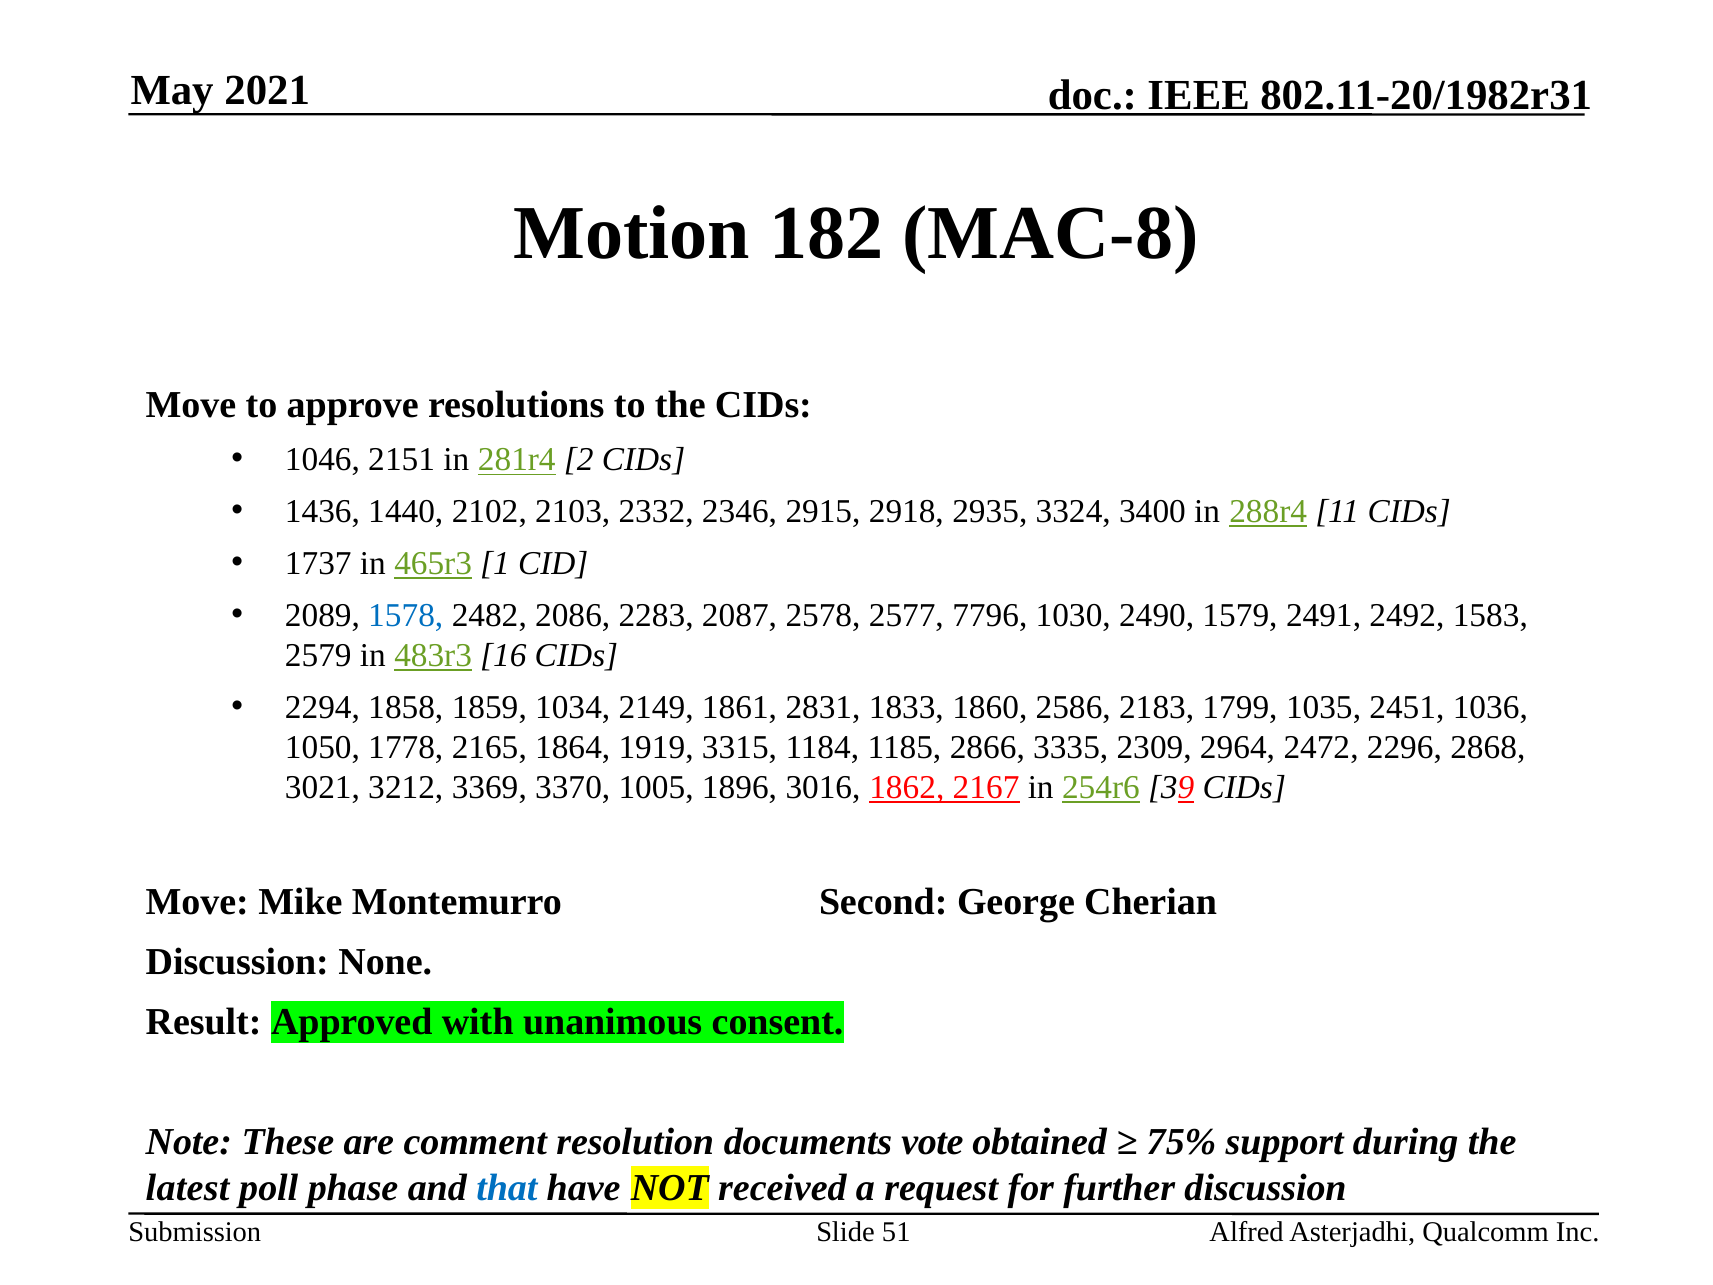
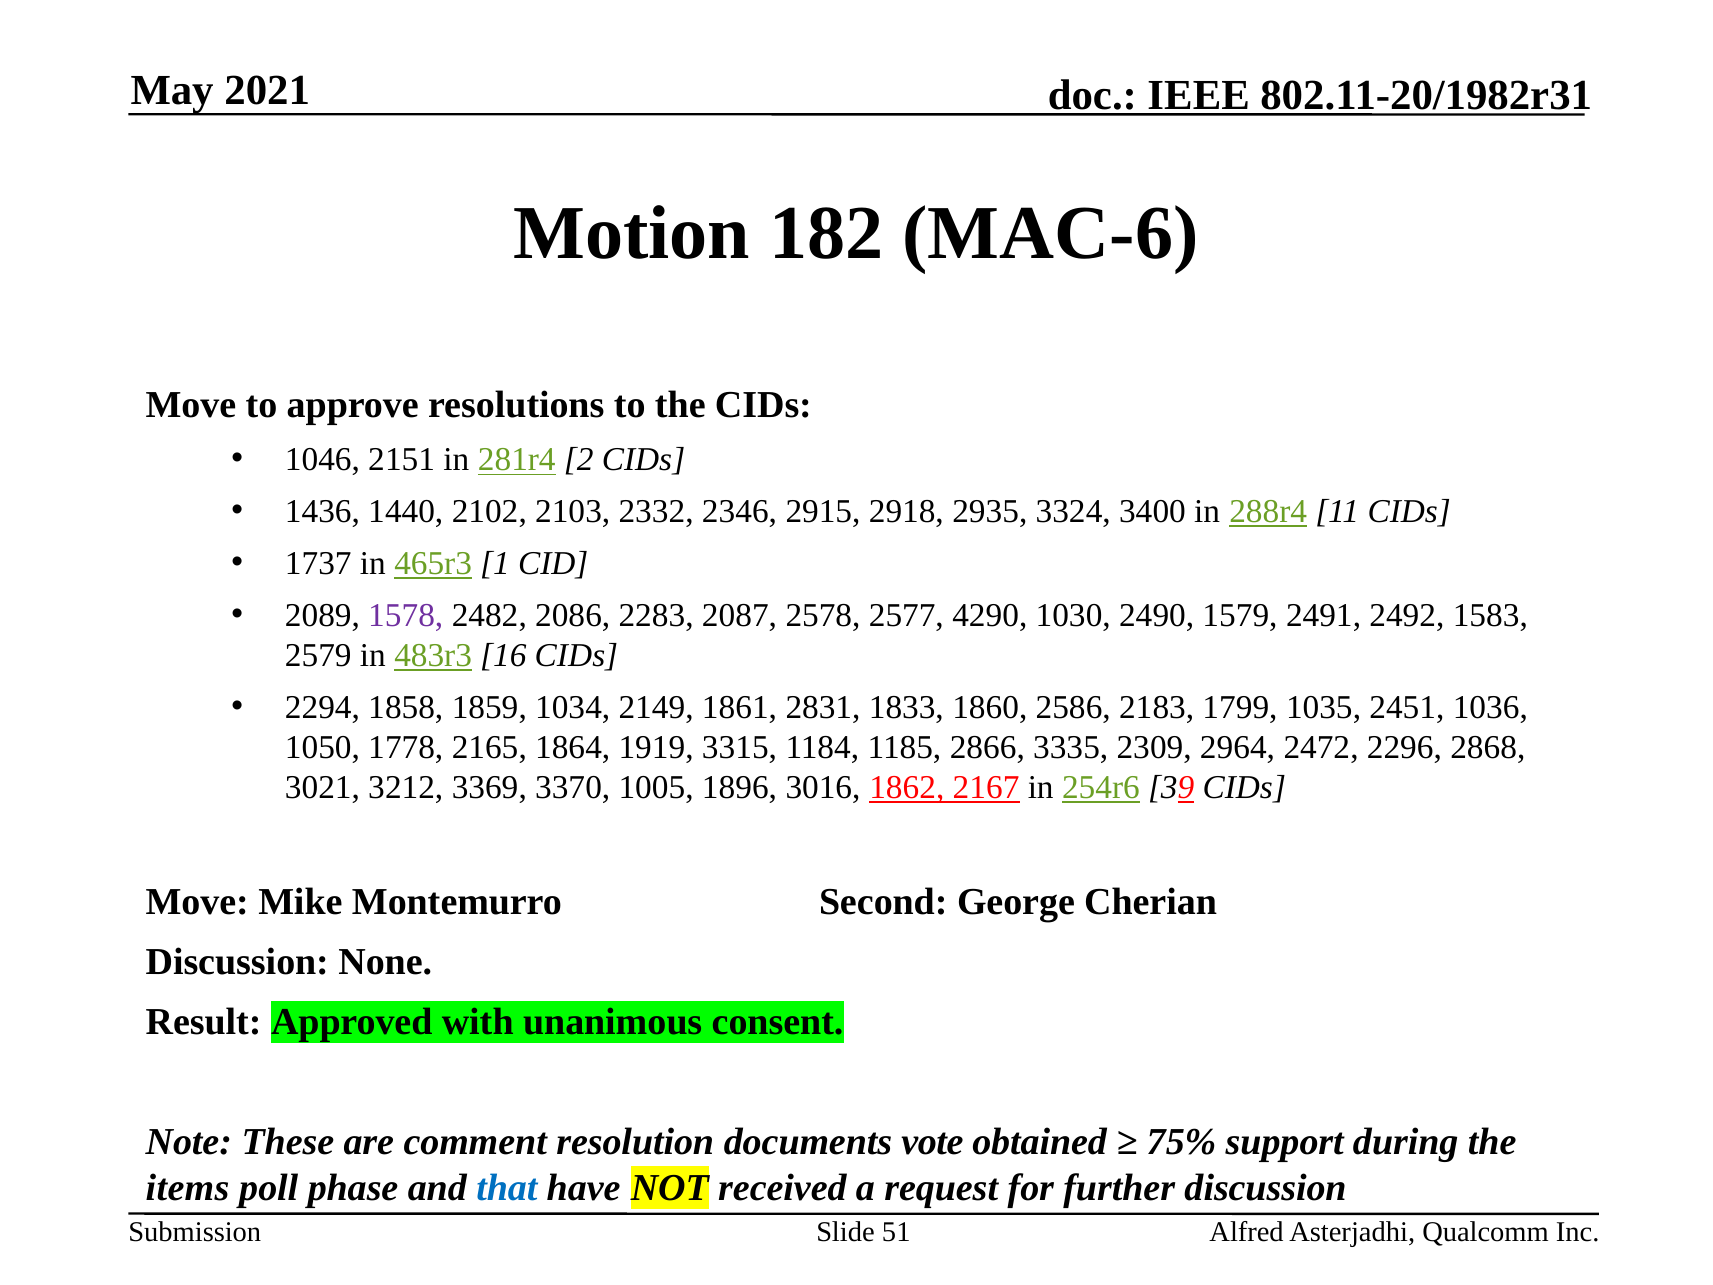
MAC-8: MAC-8 -> MAC-6
1578 colour: blue -> purple
7796: 7796 -> 4290
latest: latest -> items
